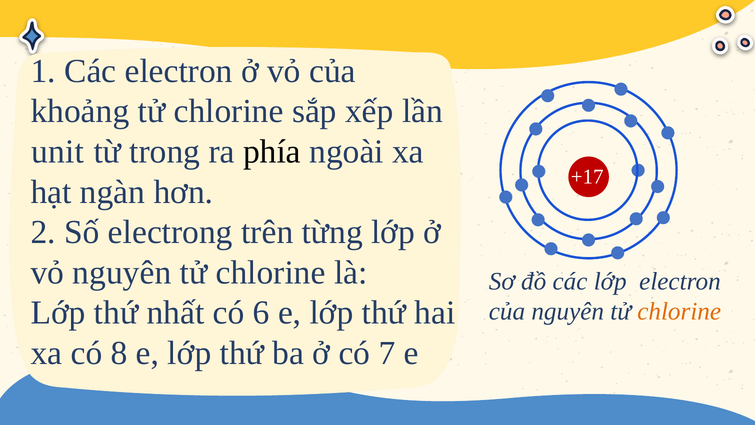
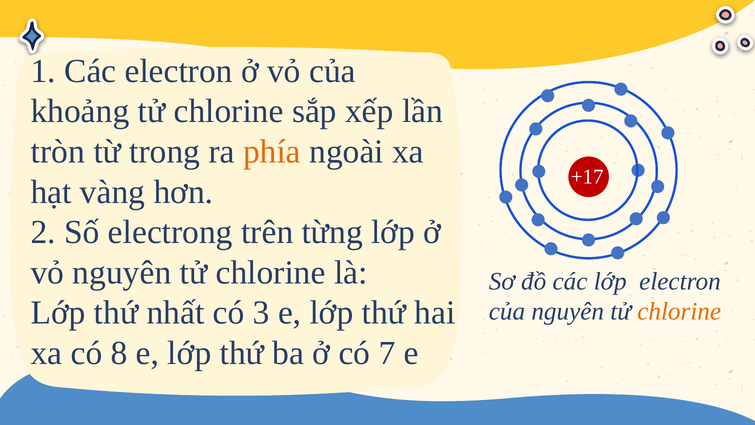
unit: unit -> tròn
phía colour: black -> orange
ngàn: ngàn -> vàng
6: 6 -> 3
